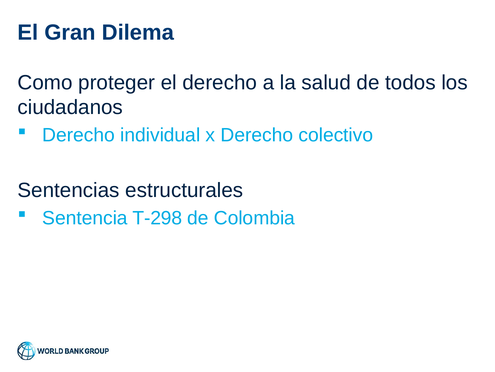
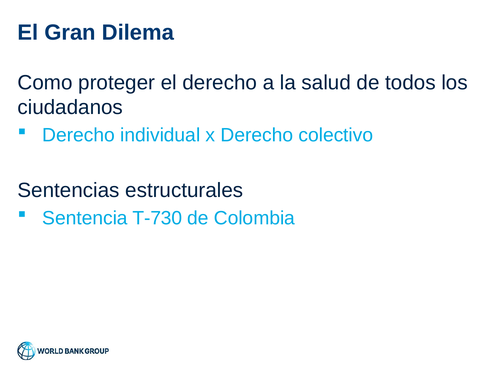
T-298: T-298 -> T-730
